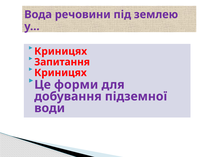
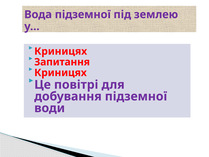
Вода речовини: речовини -> підземної
форми: форми -> повітрі
